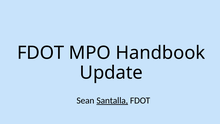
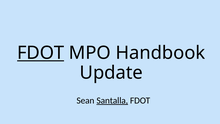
FDOT at (41, 53) underline: none -> present
